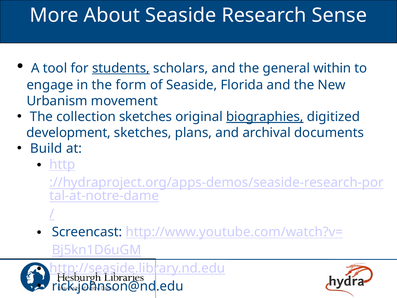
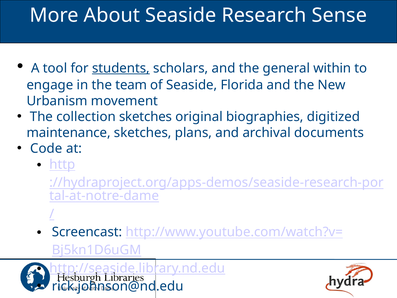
form: form -> team
biographies underline: present -> none
development: development -> maintenance
Build: Build -> Code
